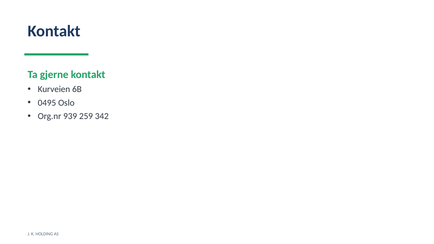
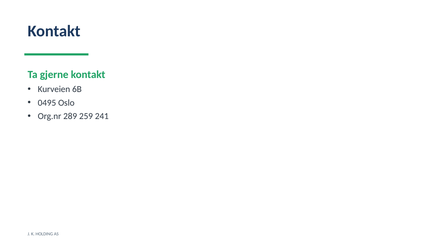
939: 939 -> 289
342: 342 -> 241
